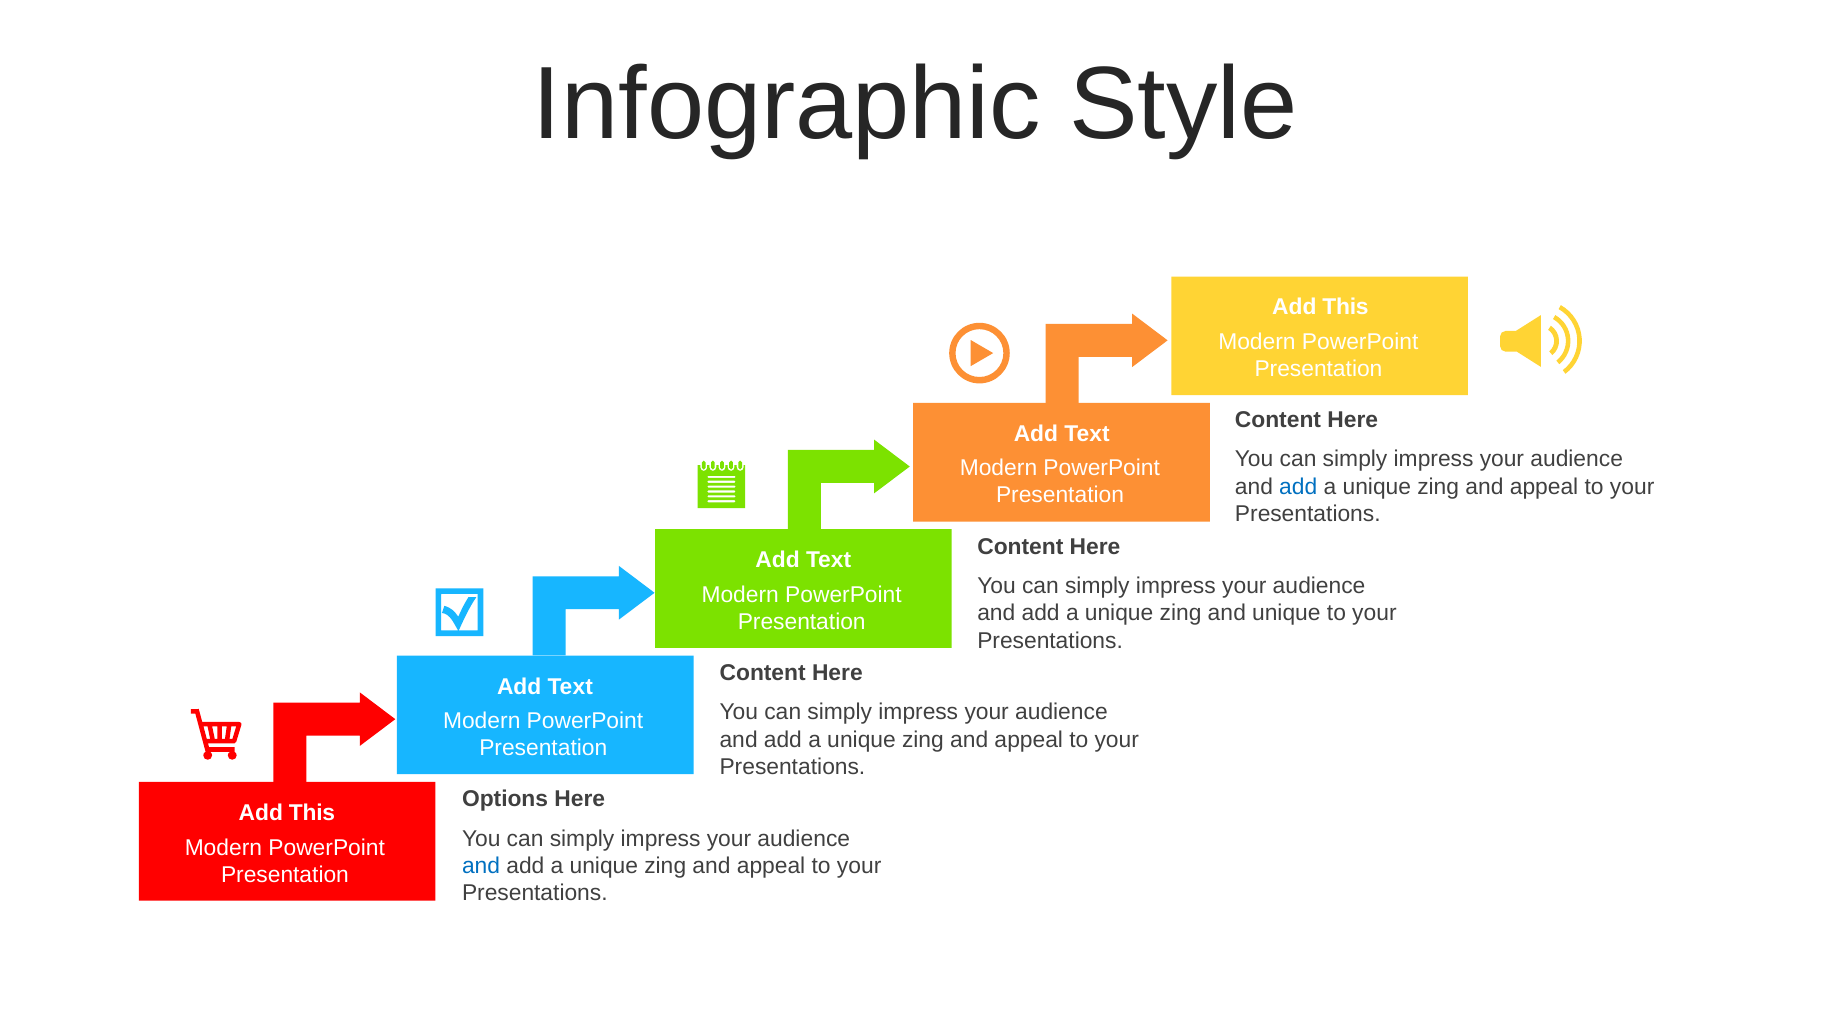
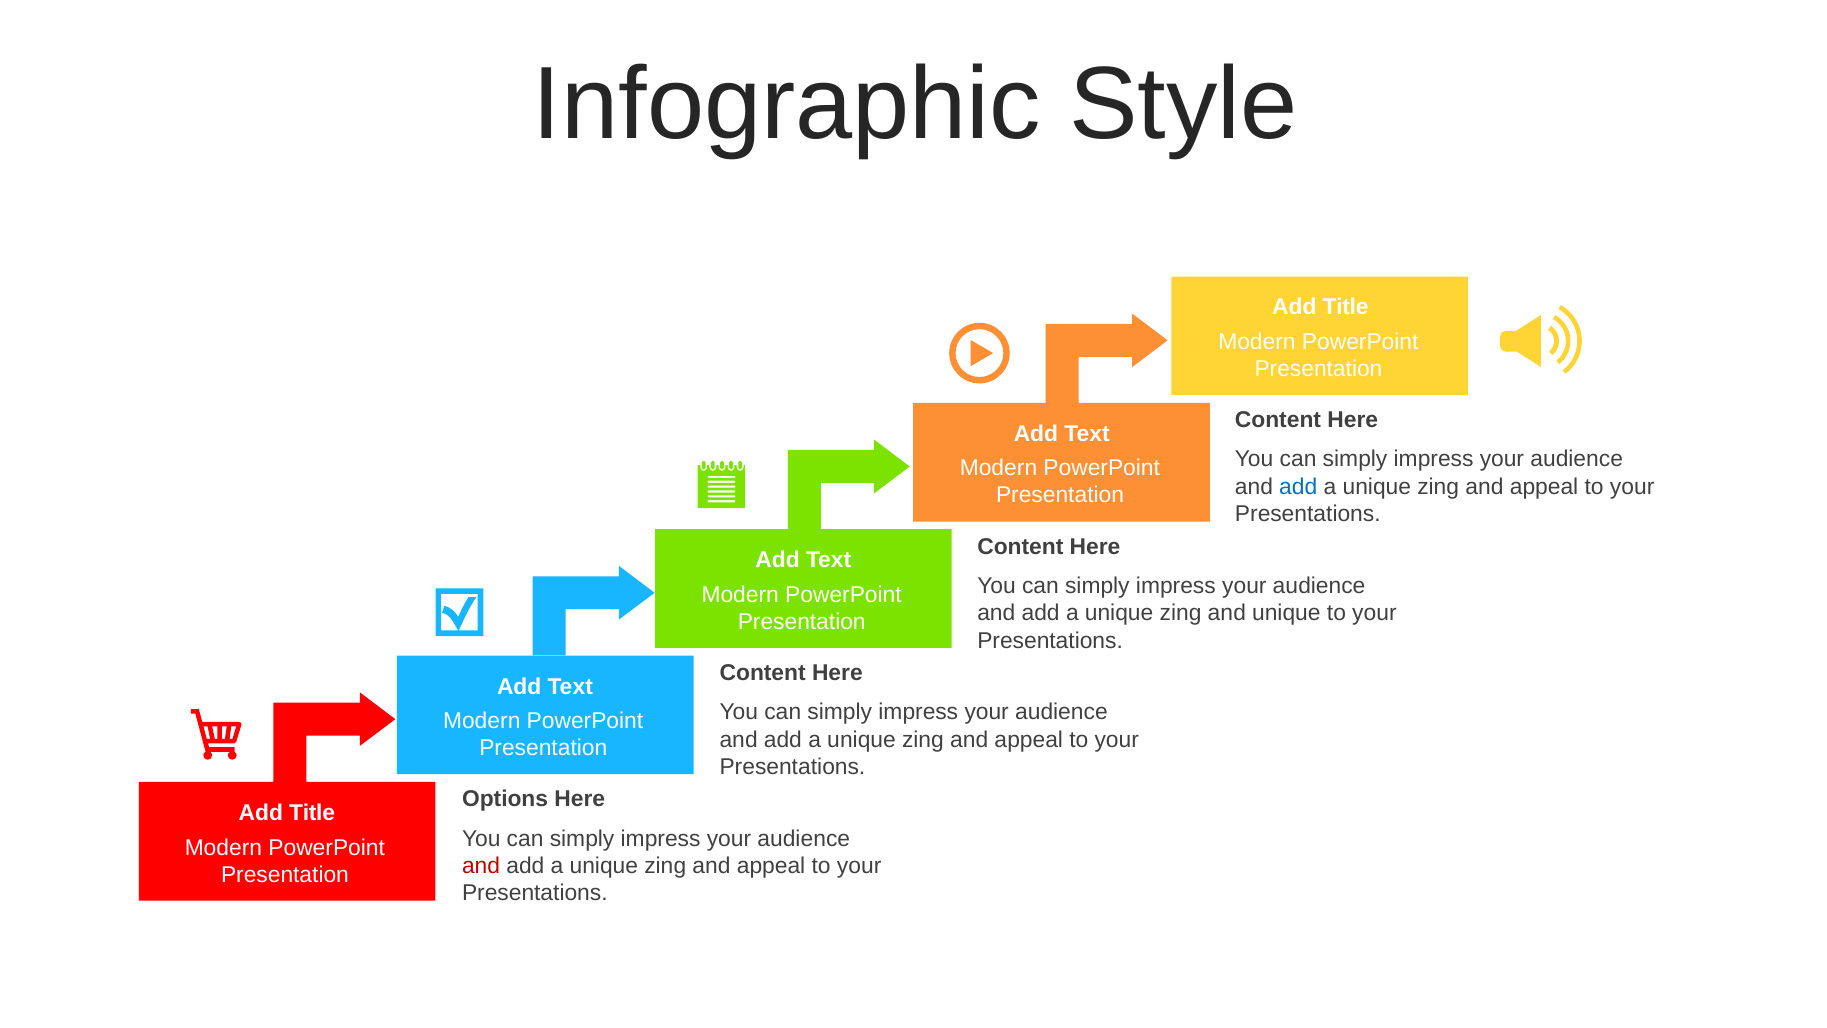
This at (1346, 307): This -> Title
This at (312, 813): This -> Title
and at (481, 866) colour: blue -> red
